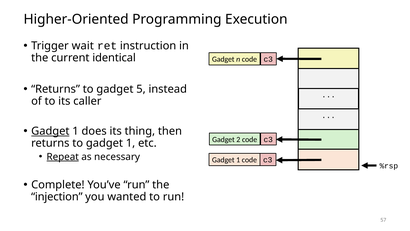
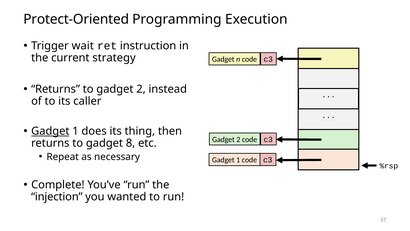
Higher-Oriented: Higher-Oriented -> Protect-Oriented
identical: identical -> strategy
to gadget 5: 5 -> 2
to gadget 1: 1 -> 8
Repeat underline: present -> none
